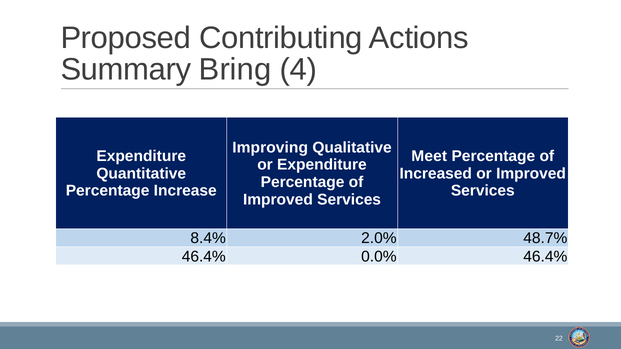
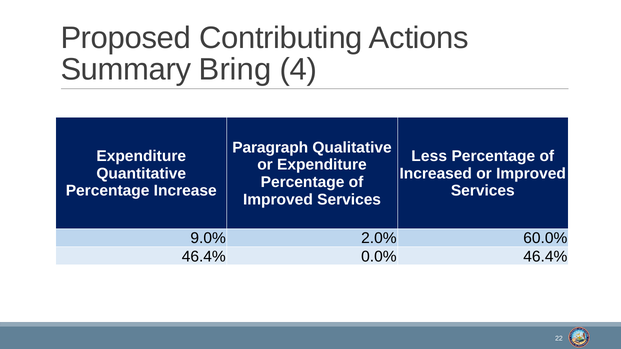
Improving: Improving -> Paragraph
Meet: Meet -> Less
8.4%: 8.4% -> 9.0%
48.7%: 48.7% -> 60.0%
